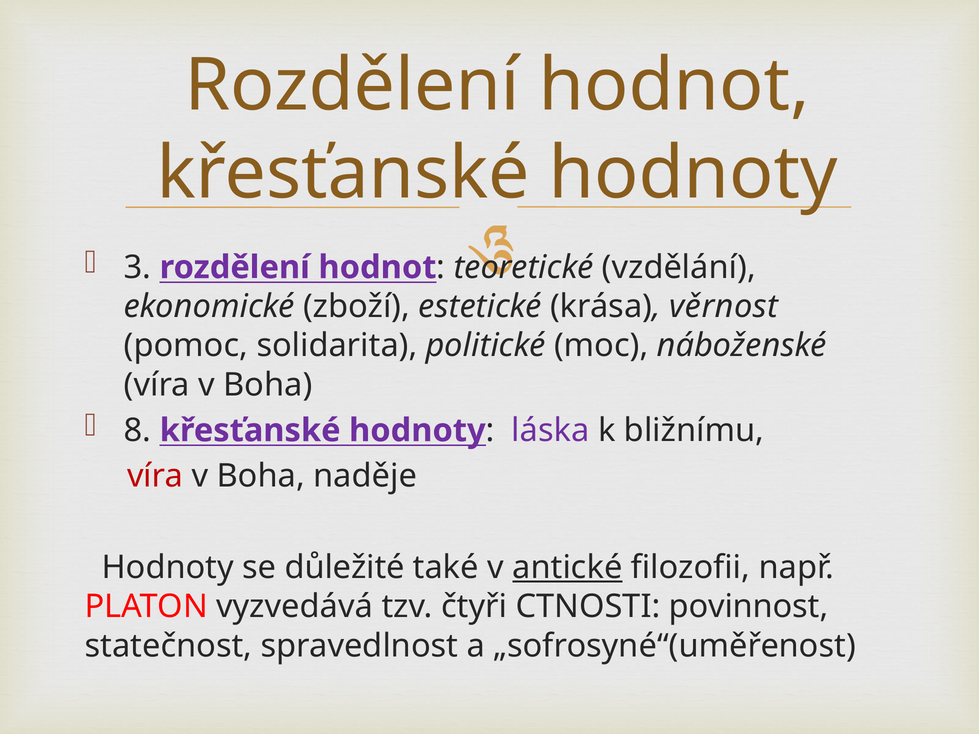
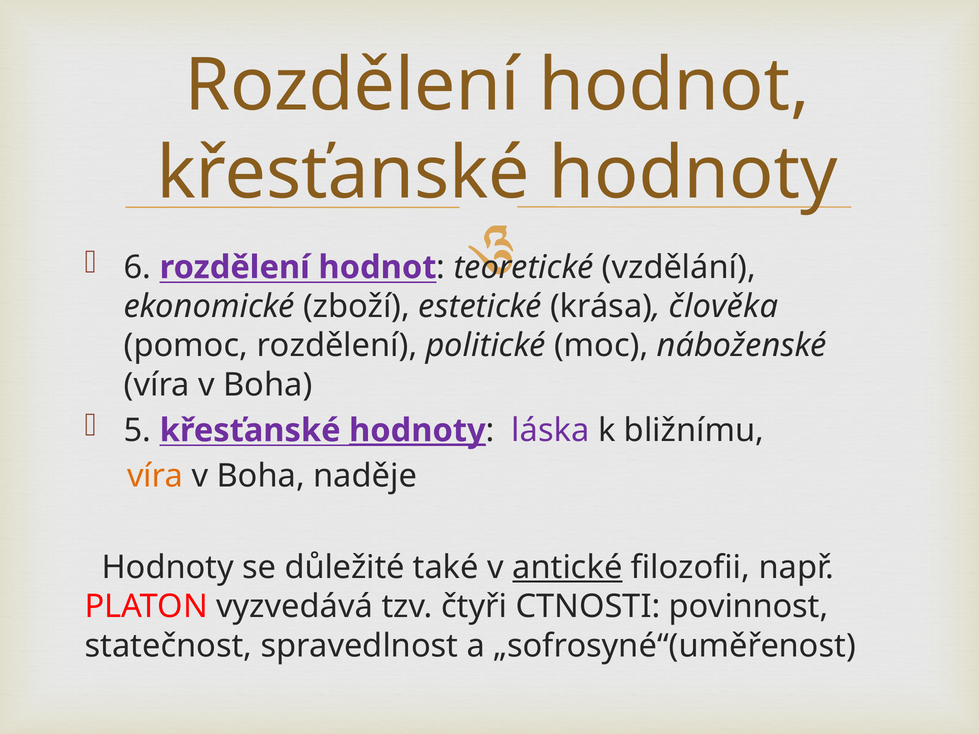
3: 3 -> 6
věrnost: věrnost -> člověka
pomoc solidarita: solidarita -> rozdělení
8: 8 -> 5
hodnoty at (417, 431) underline: none -> present
víra at (155, 476) colour: red -> orange
